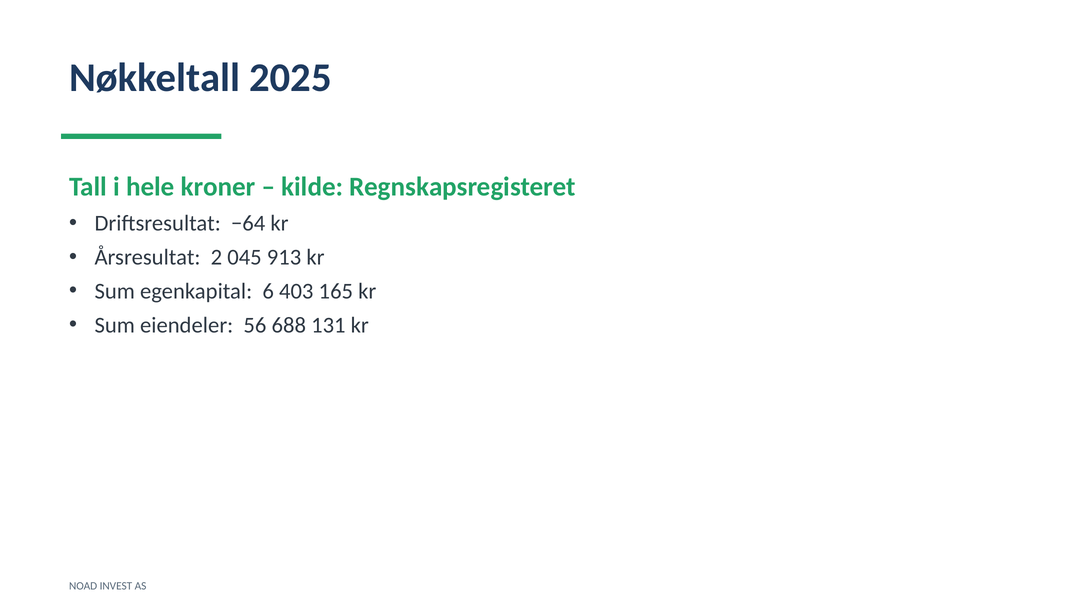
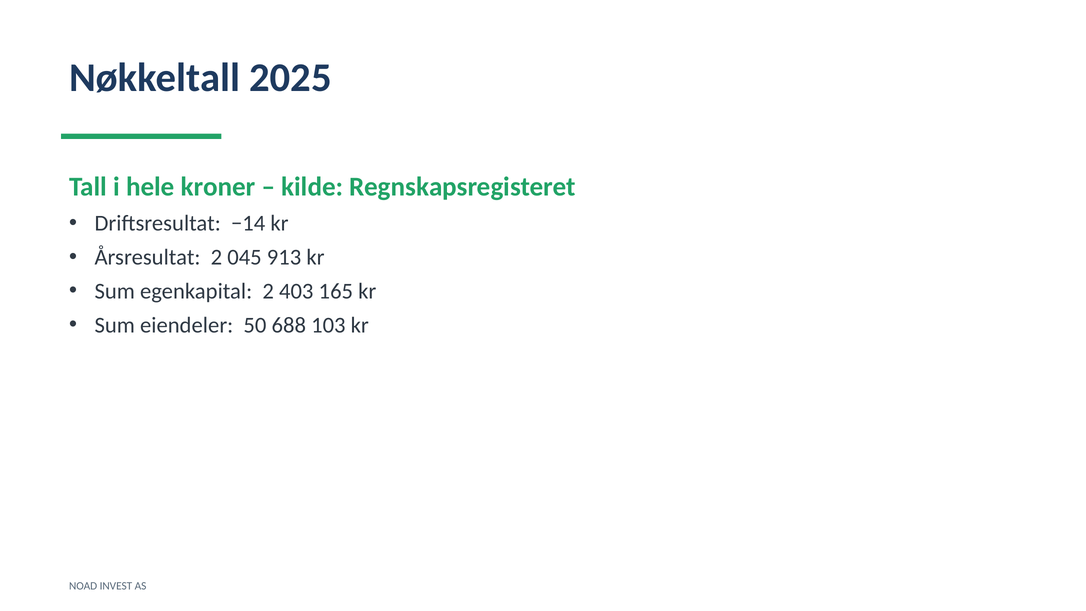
−64: −64 -> −14
egenkapital 6: 6 -> 2
56: 56 -> 50
131: 131 -> 103
